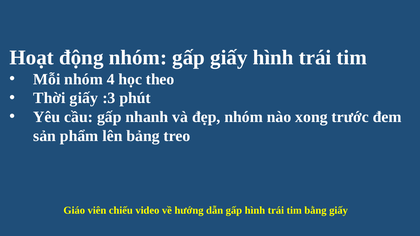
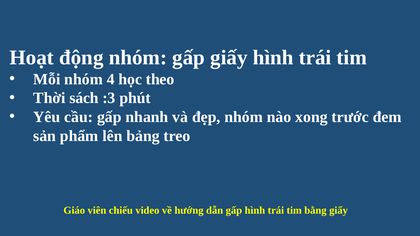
Thời giấy: giấy -> sách
